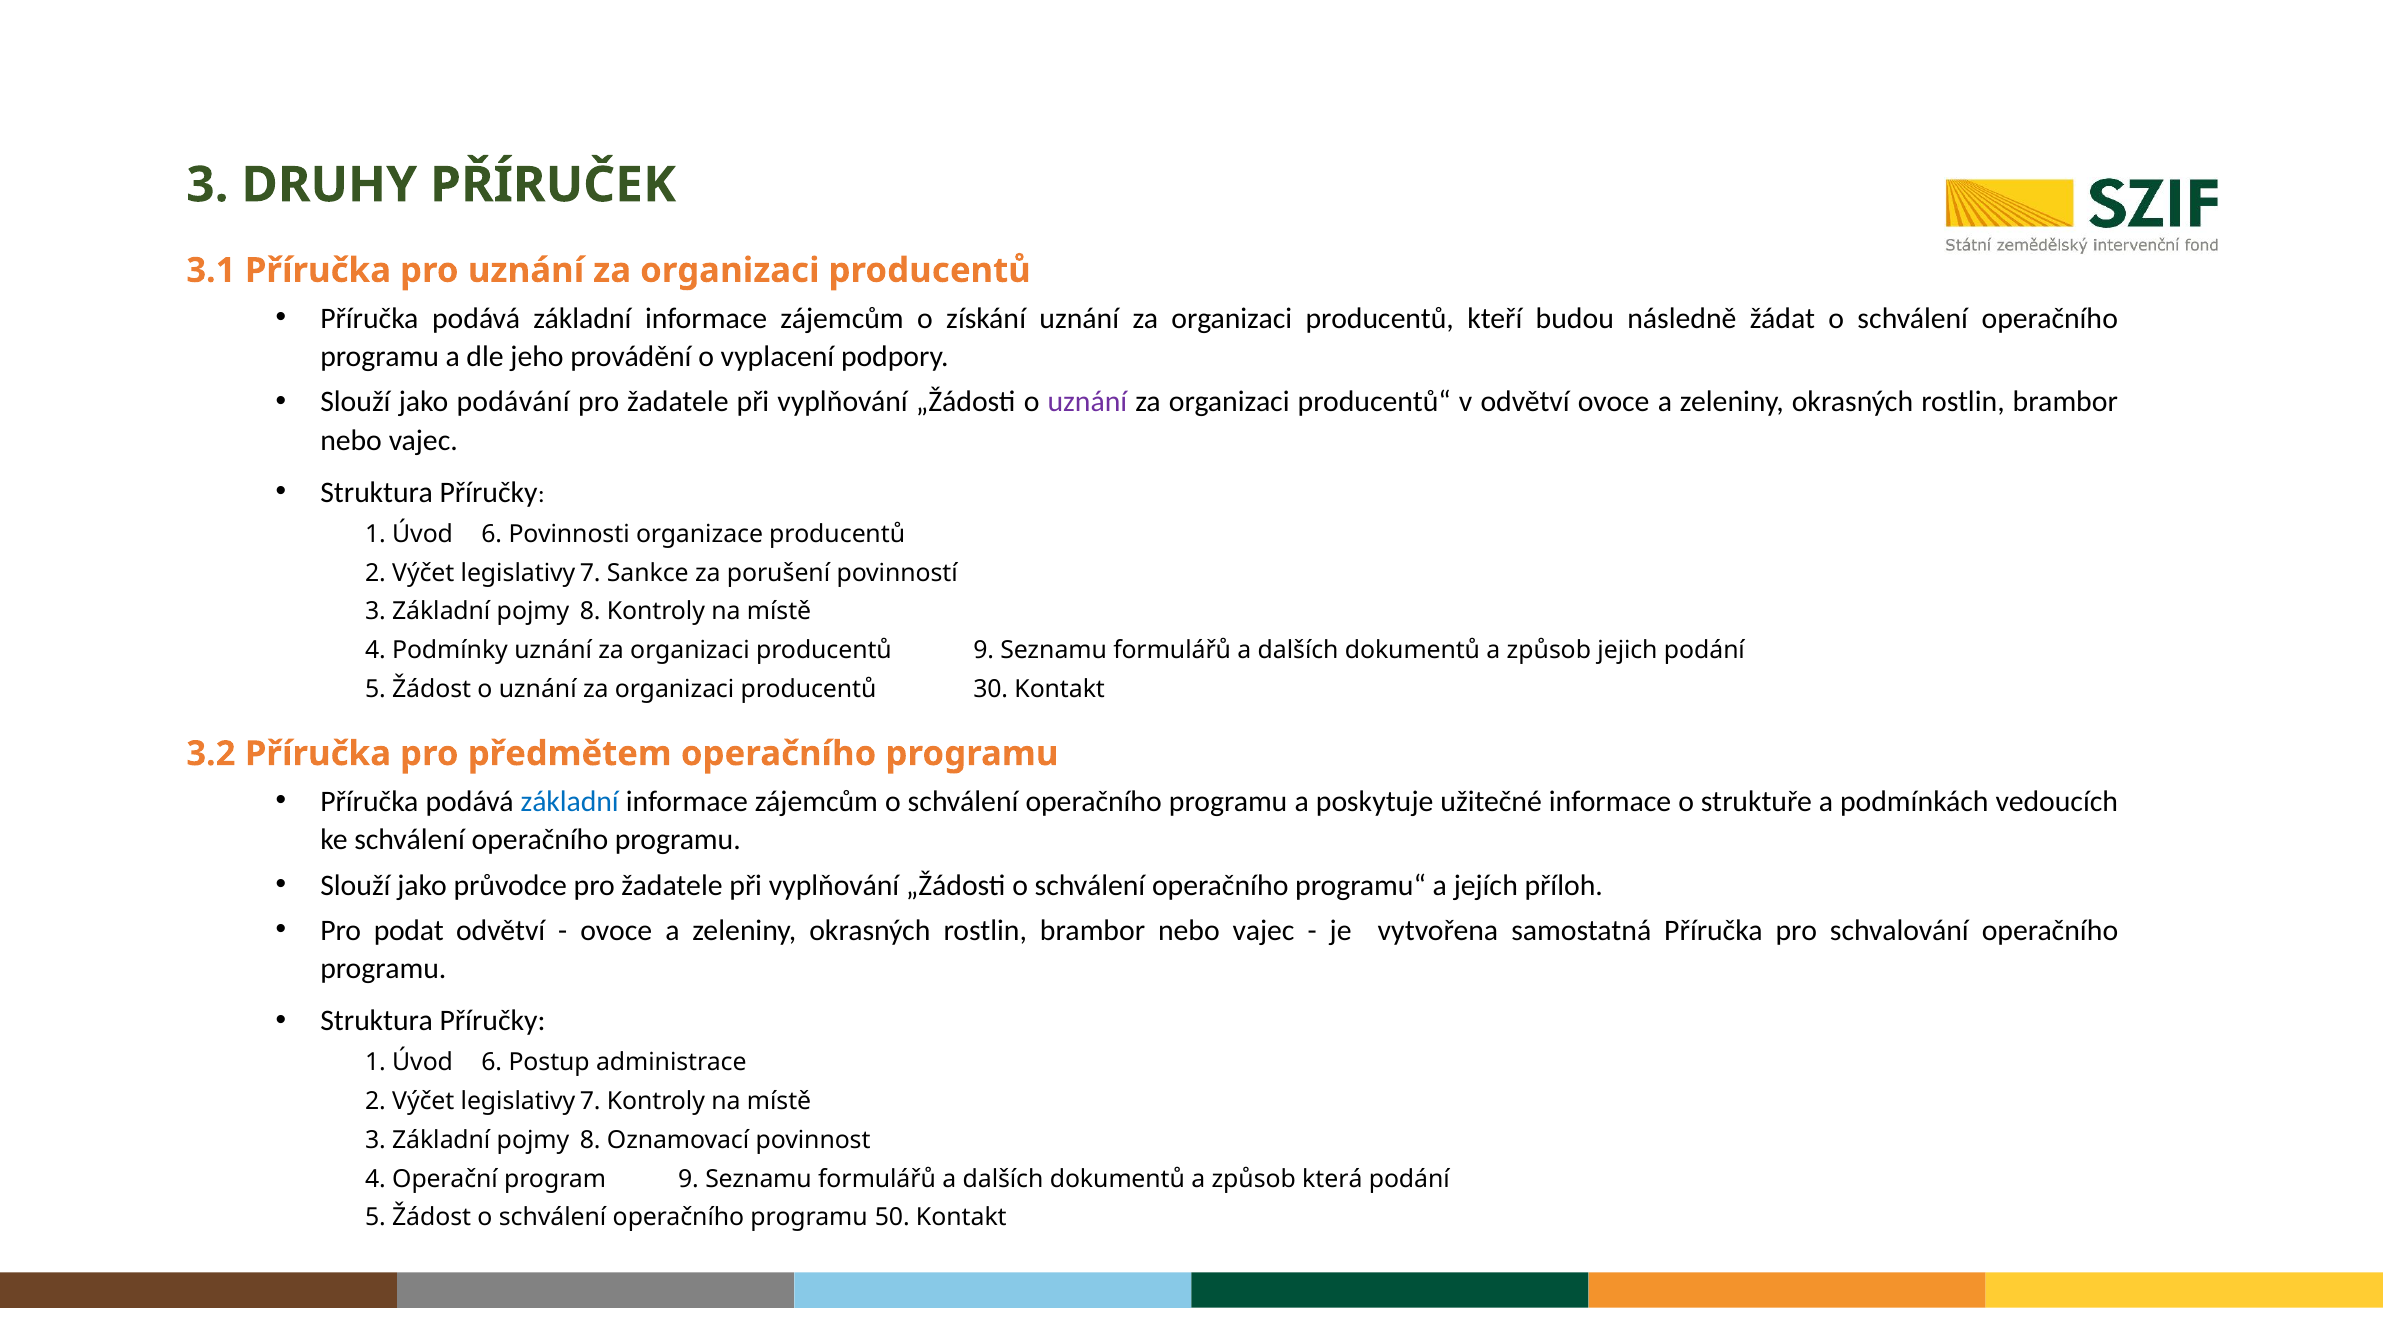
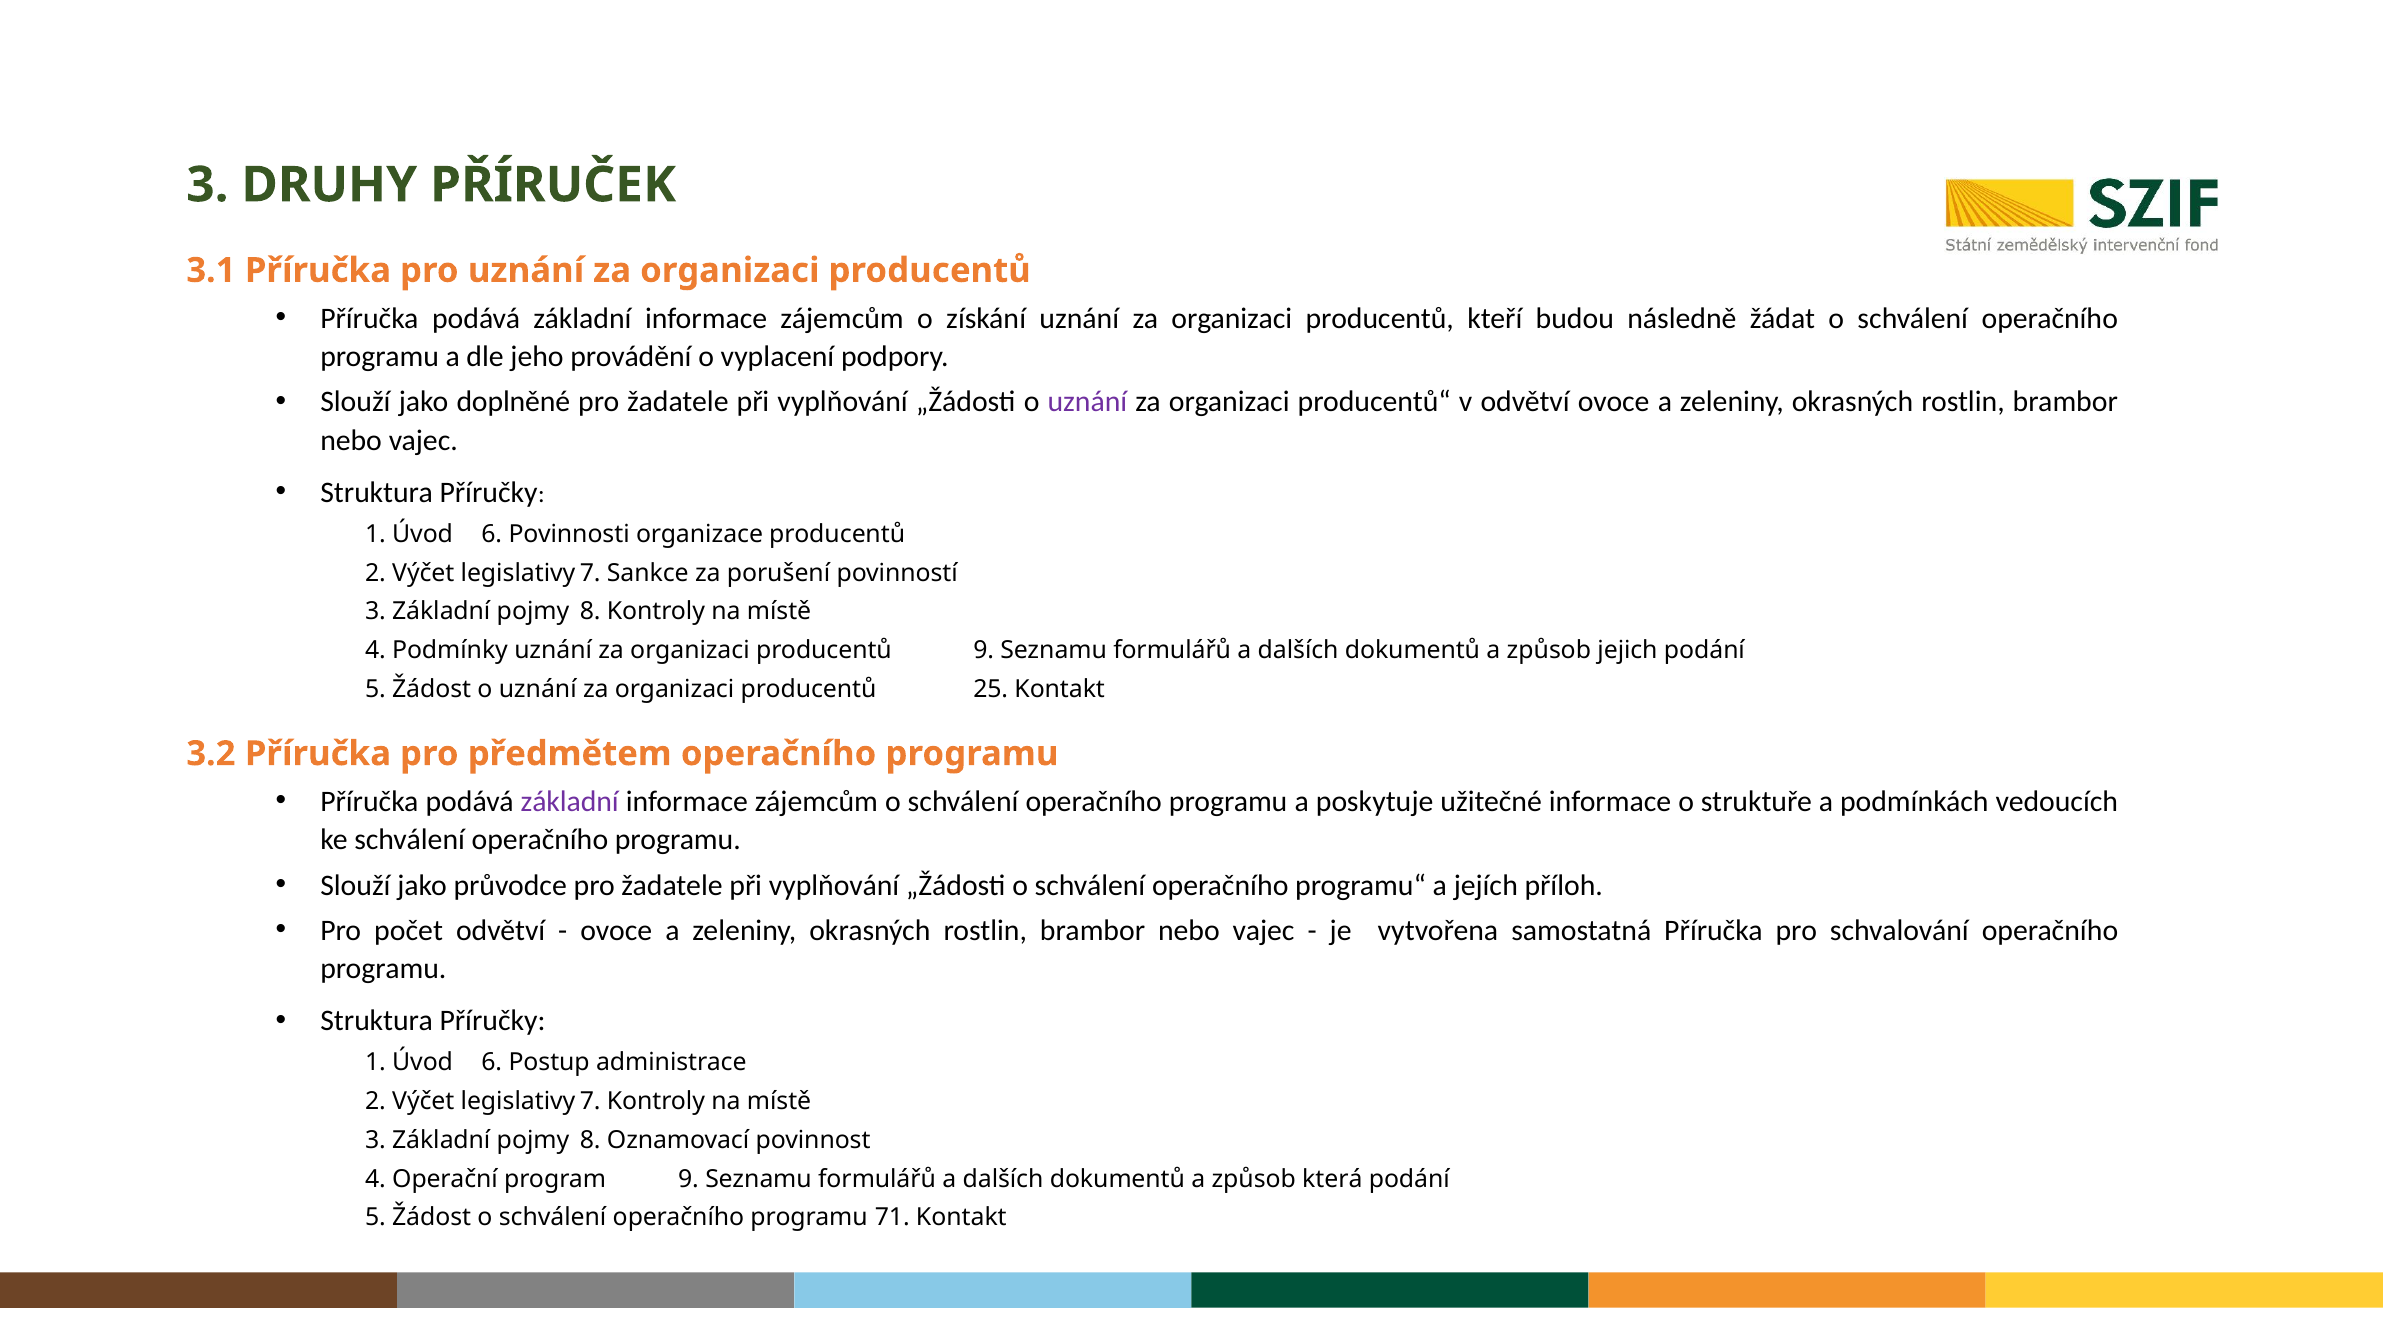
podávání: podávání -> doplněné
30: 30 -> 25
základní at (570, 802) colour: blue -> purple
podat: podat -> počet
50: 50 -> 71
